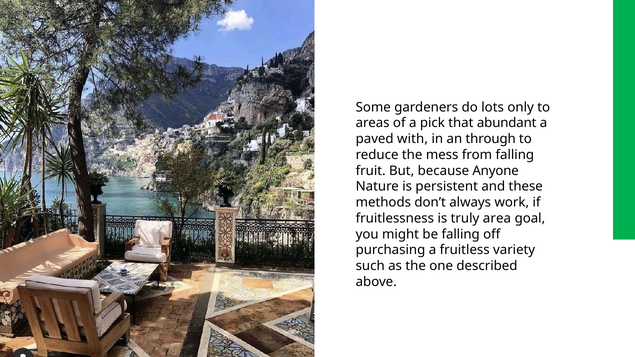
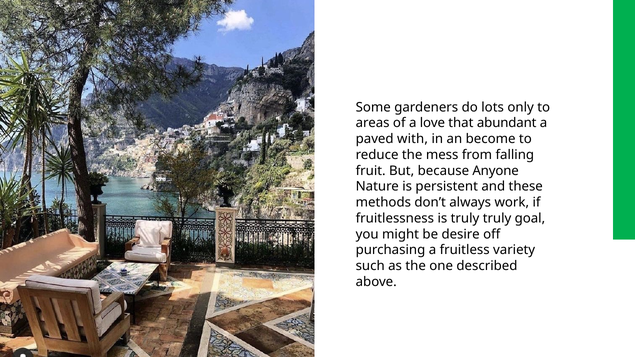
pick: pick -> love
through: through -> become
truly area: area -> truly
be falling: falling -> desire
